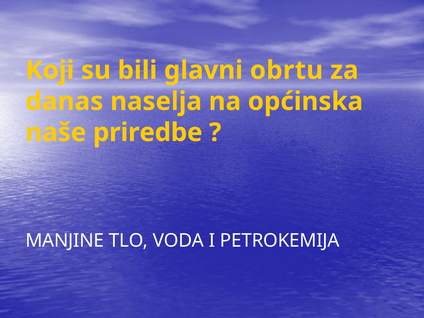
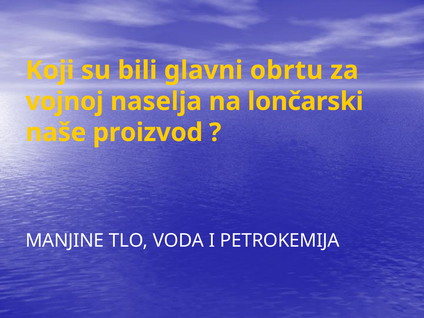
danas: danas -> vojnoj
općinska: općinska -> lončarski
priredbe: priredbe -> proizvod
